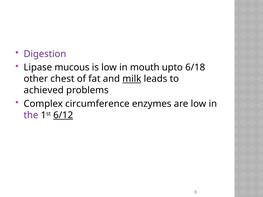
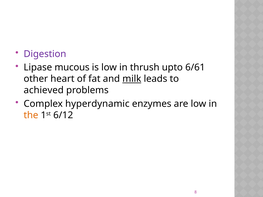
mouth: mouth -> thrush
6/18: 6/18 -> 6/61
chest: chest -> heart
circumference: circumference -> hyperdynamic
the colour: purple -> orange
6/12 underline: present -> none
